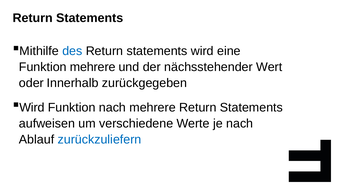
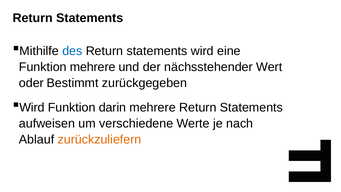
Innerhalb: Innerhalb -> Bestimmt
Funktion nach: nach -> darin
zurückzuliefern colour: blue -> orange
